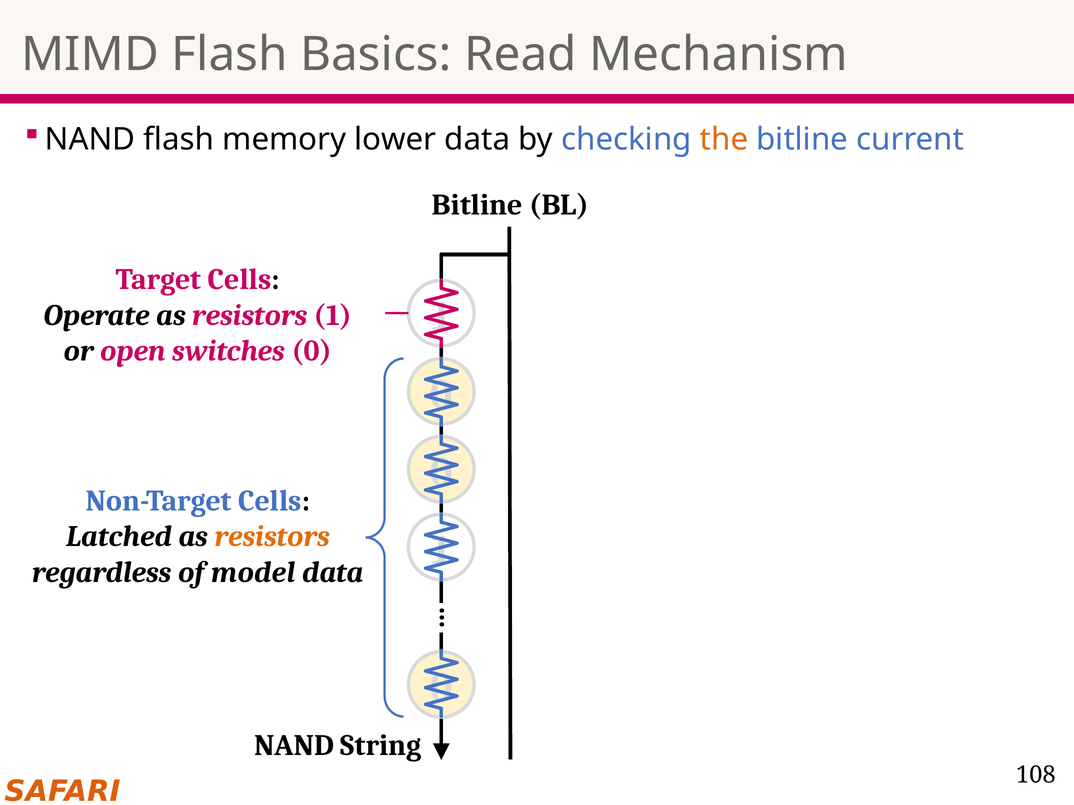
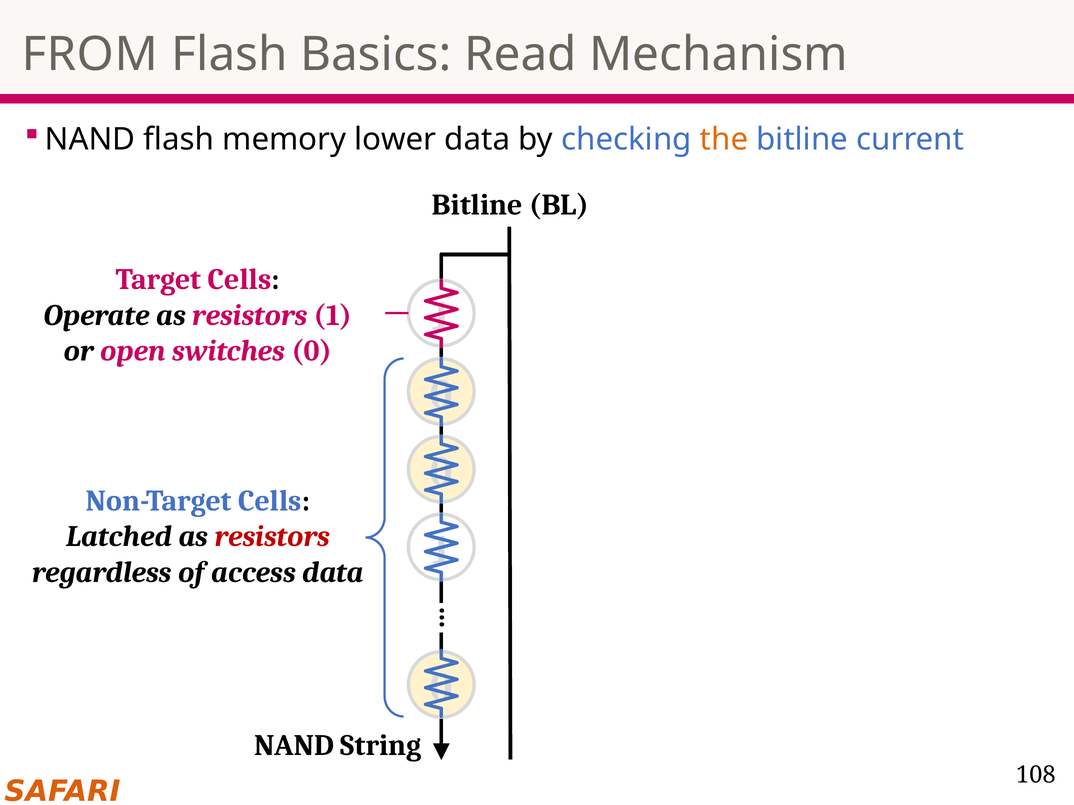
MIMD: MIMD -> FROM
resistors at (272, 537) colour: orange -> red
model: model -> access
